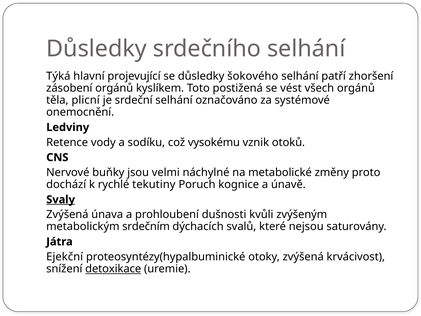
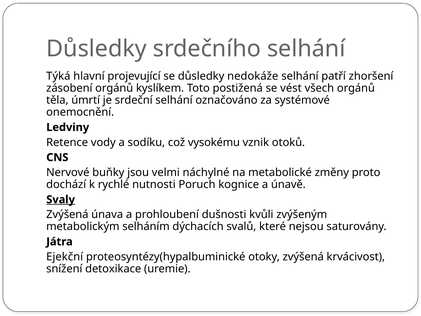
šokového: šokového -> nedokáže
plicní: plicní -> úmrtí
tekutiny: tekutiny -> nutnosti
srdečním: srdečním -> selháním
detoxikace underline: present -> none
